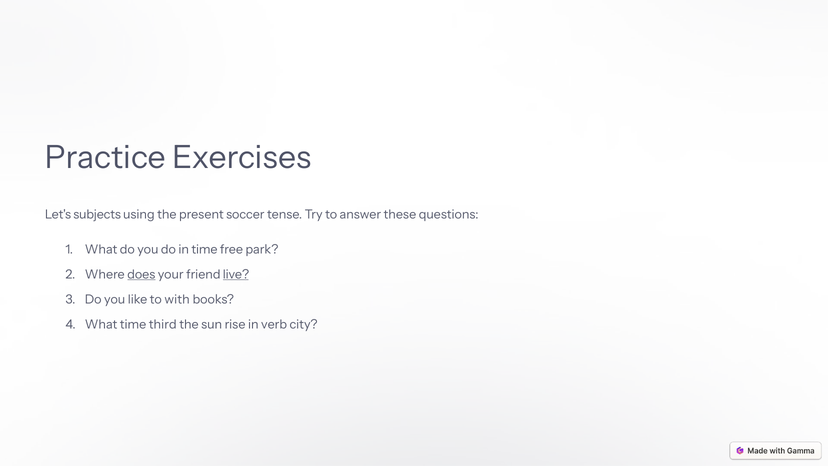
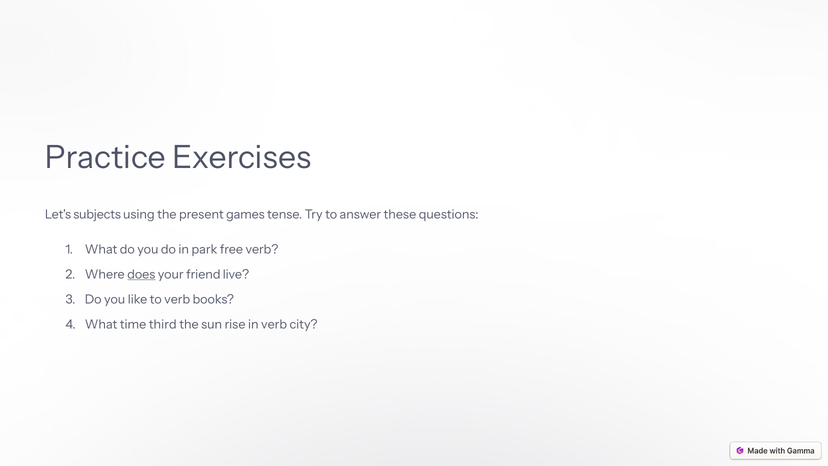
soccer: soccer -> games
in time: time -> park
free park: park -> verb
live underline: present -> none
to with: with -> verb
